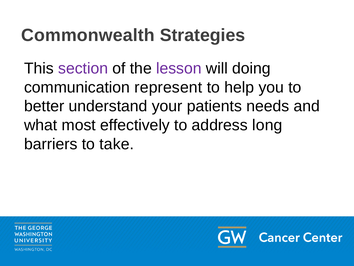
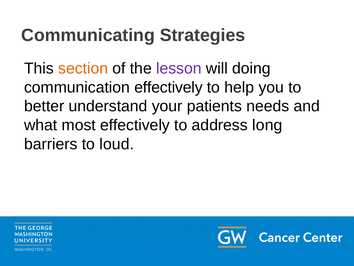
Commonwealth: Commonwealth -> Communicating
section colour: purple -> orange
communication represent: represent -> effectively
take: take -> loud
